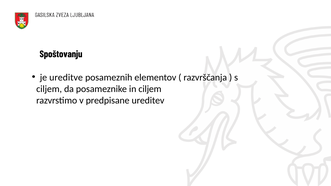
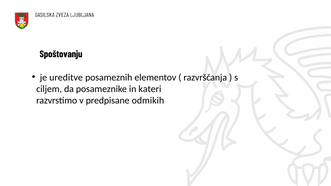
in ciljem: ciljem -> kateri
ureditev: ureditev -> odmikih
